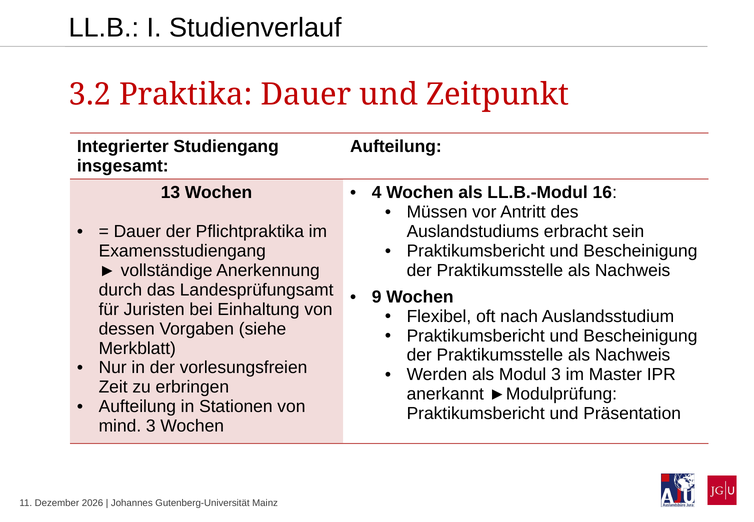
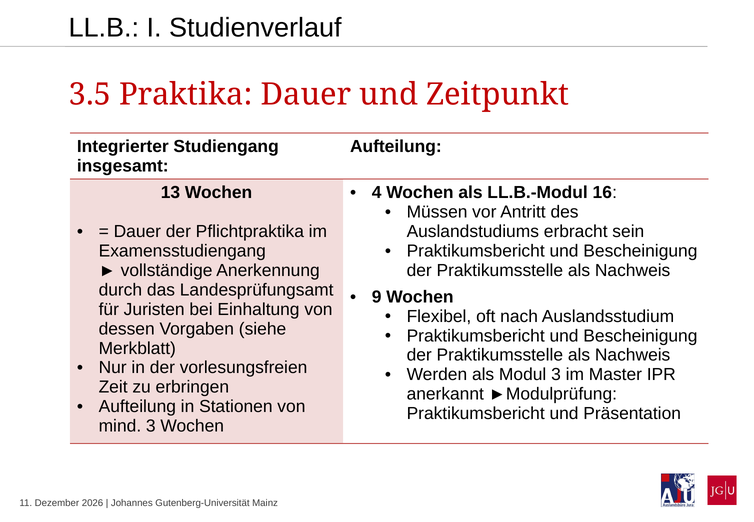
3.2: 3.2 -> 3.5
